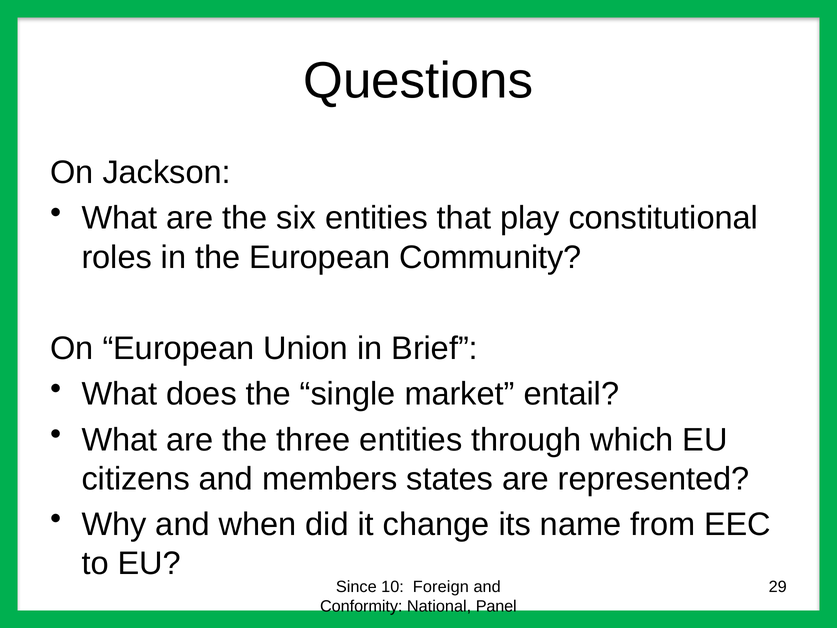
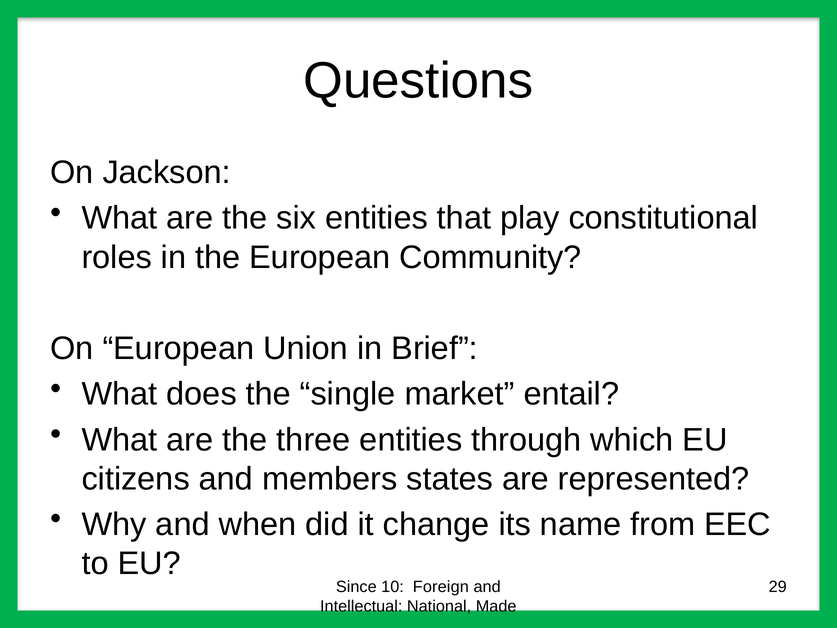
Conformity: Conformity -> Intellectual
Panel: Panel -> Made
